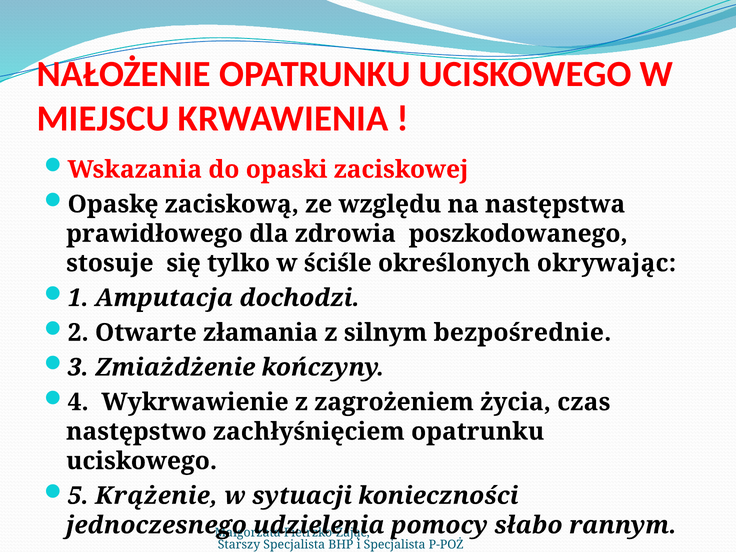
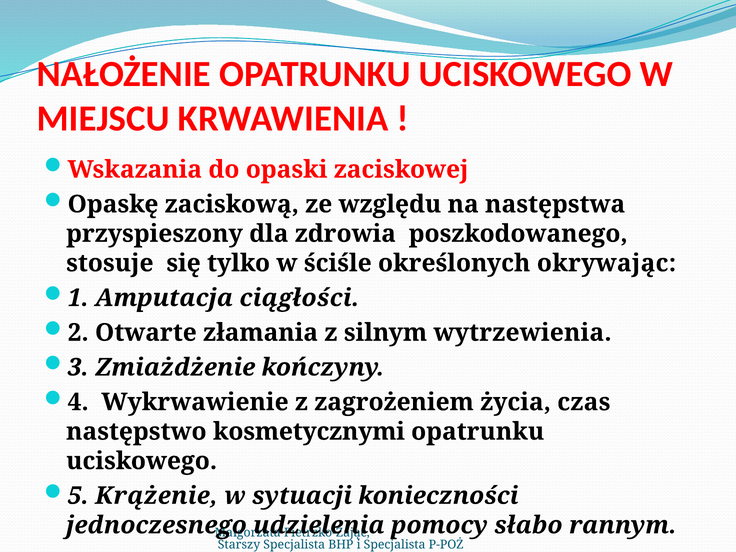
prawidłowego: prawidłowego -> przyspieszony
dochodzi: dochodzi -> ciągłości
bezpośrednie: bezpośrednie -> wytrzewienia
zachłyśnięciem: zachłyśnięciem -> kosmetycznymi
